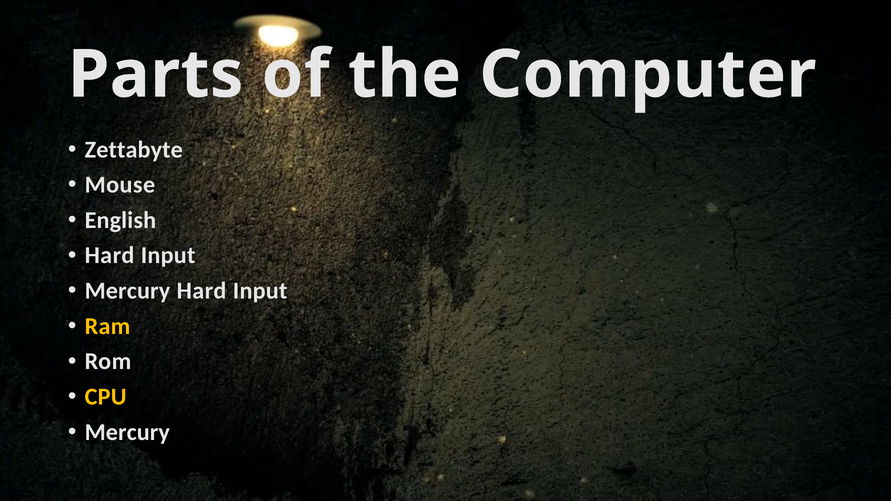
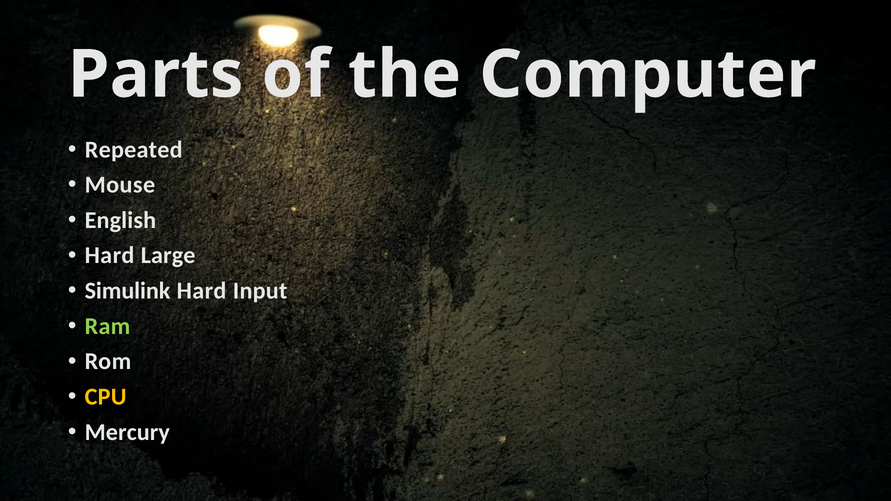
Zettabyte: Zettabyte -> Repeated
Input at (168, 256): Input -> Large
Mercury at (127, 291): Mercury -> Simulink
Ram colour: yellow -> light green
